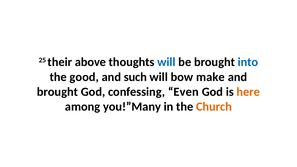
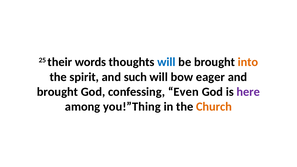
above: above -> words
into colour: blue -> orange
good: good -> spirit
make: make -> eager
here colour: orange -> purple
you!”Many: you!”Many -> you!”Thing
